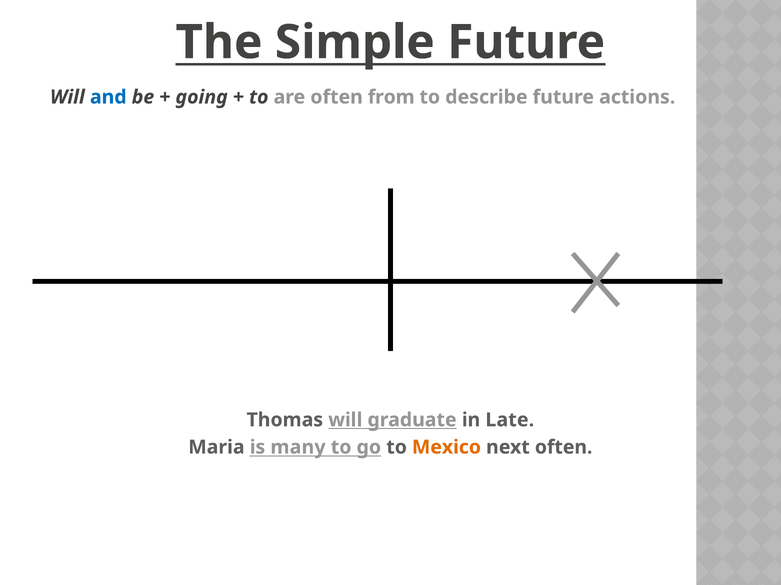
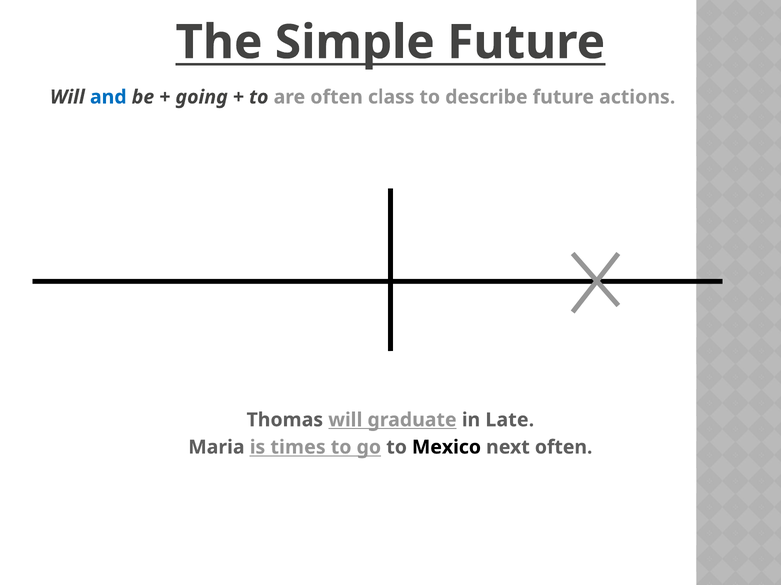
from: from -> class
many: many -> times
Mexico colour: orange -> black
